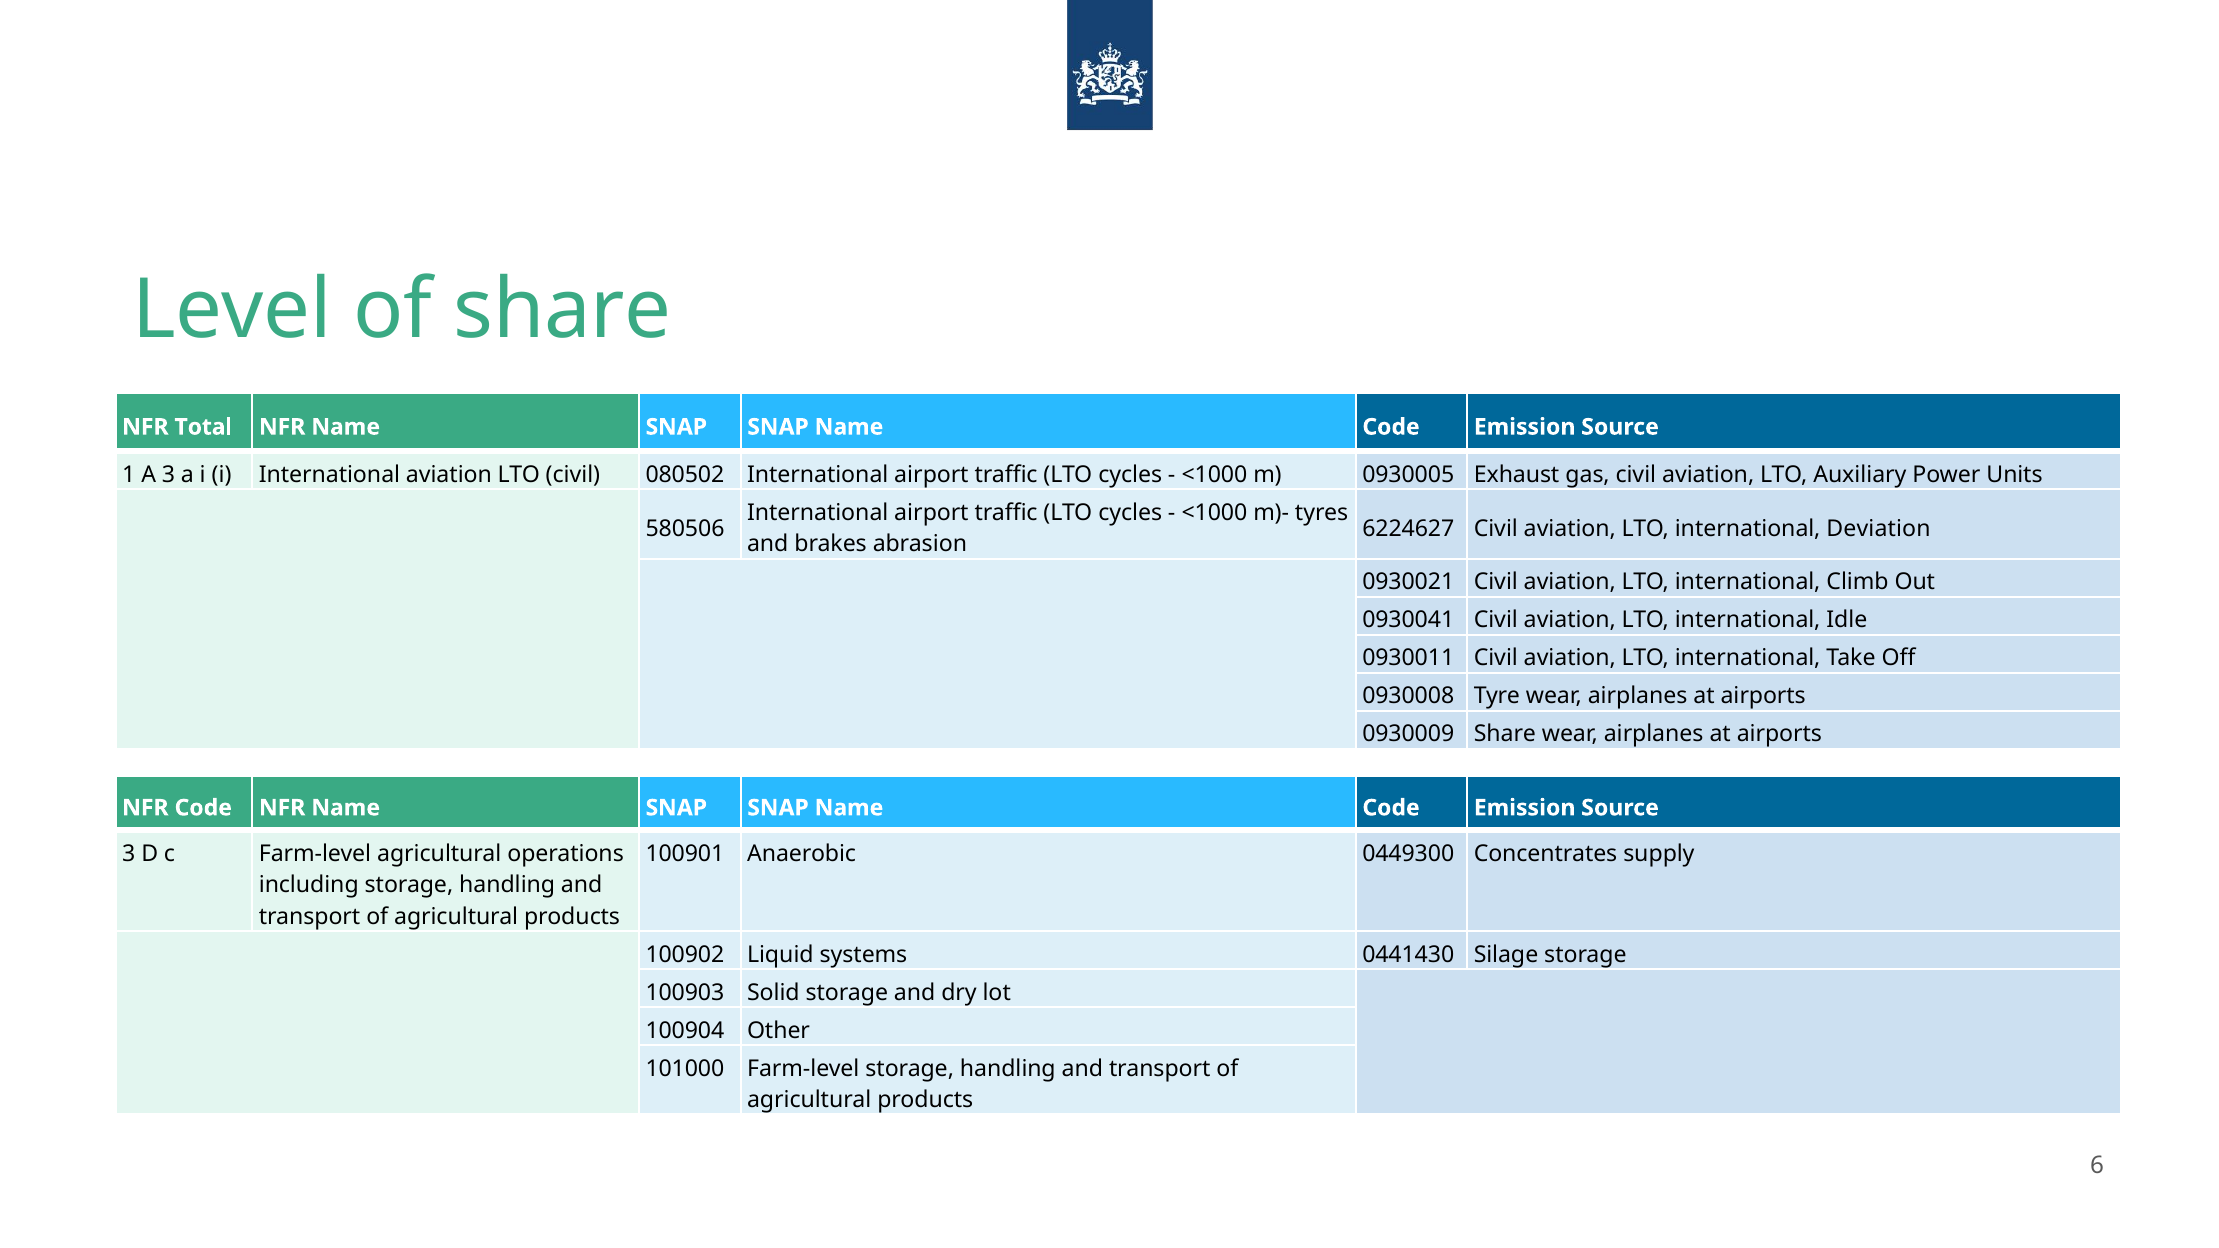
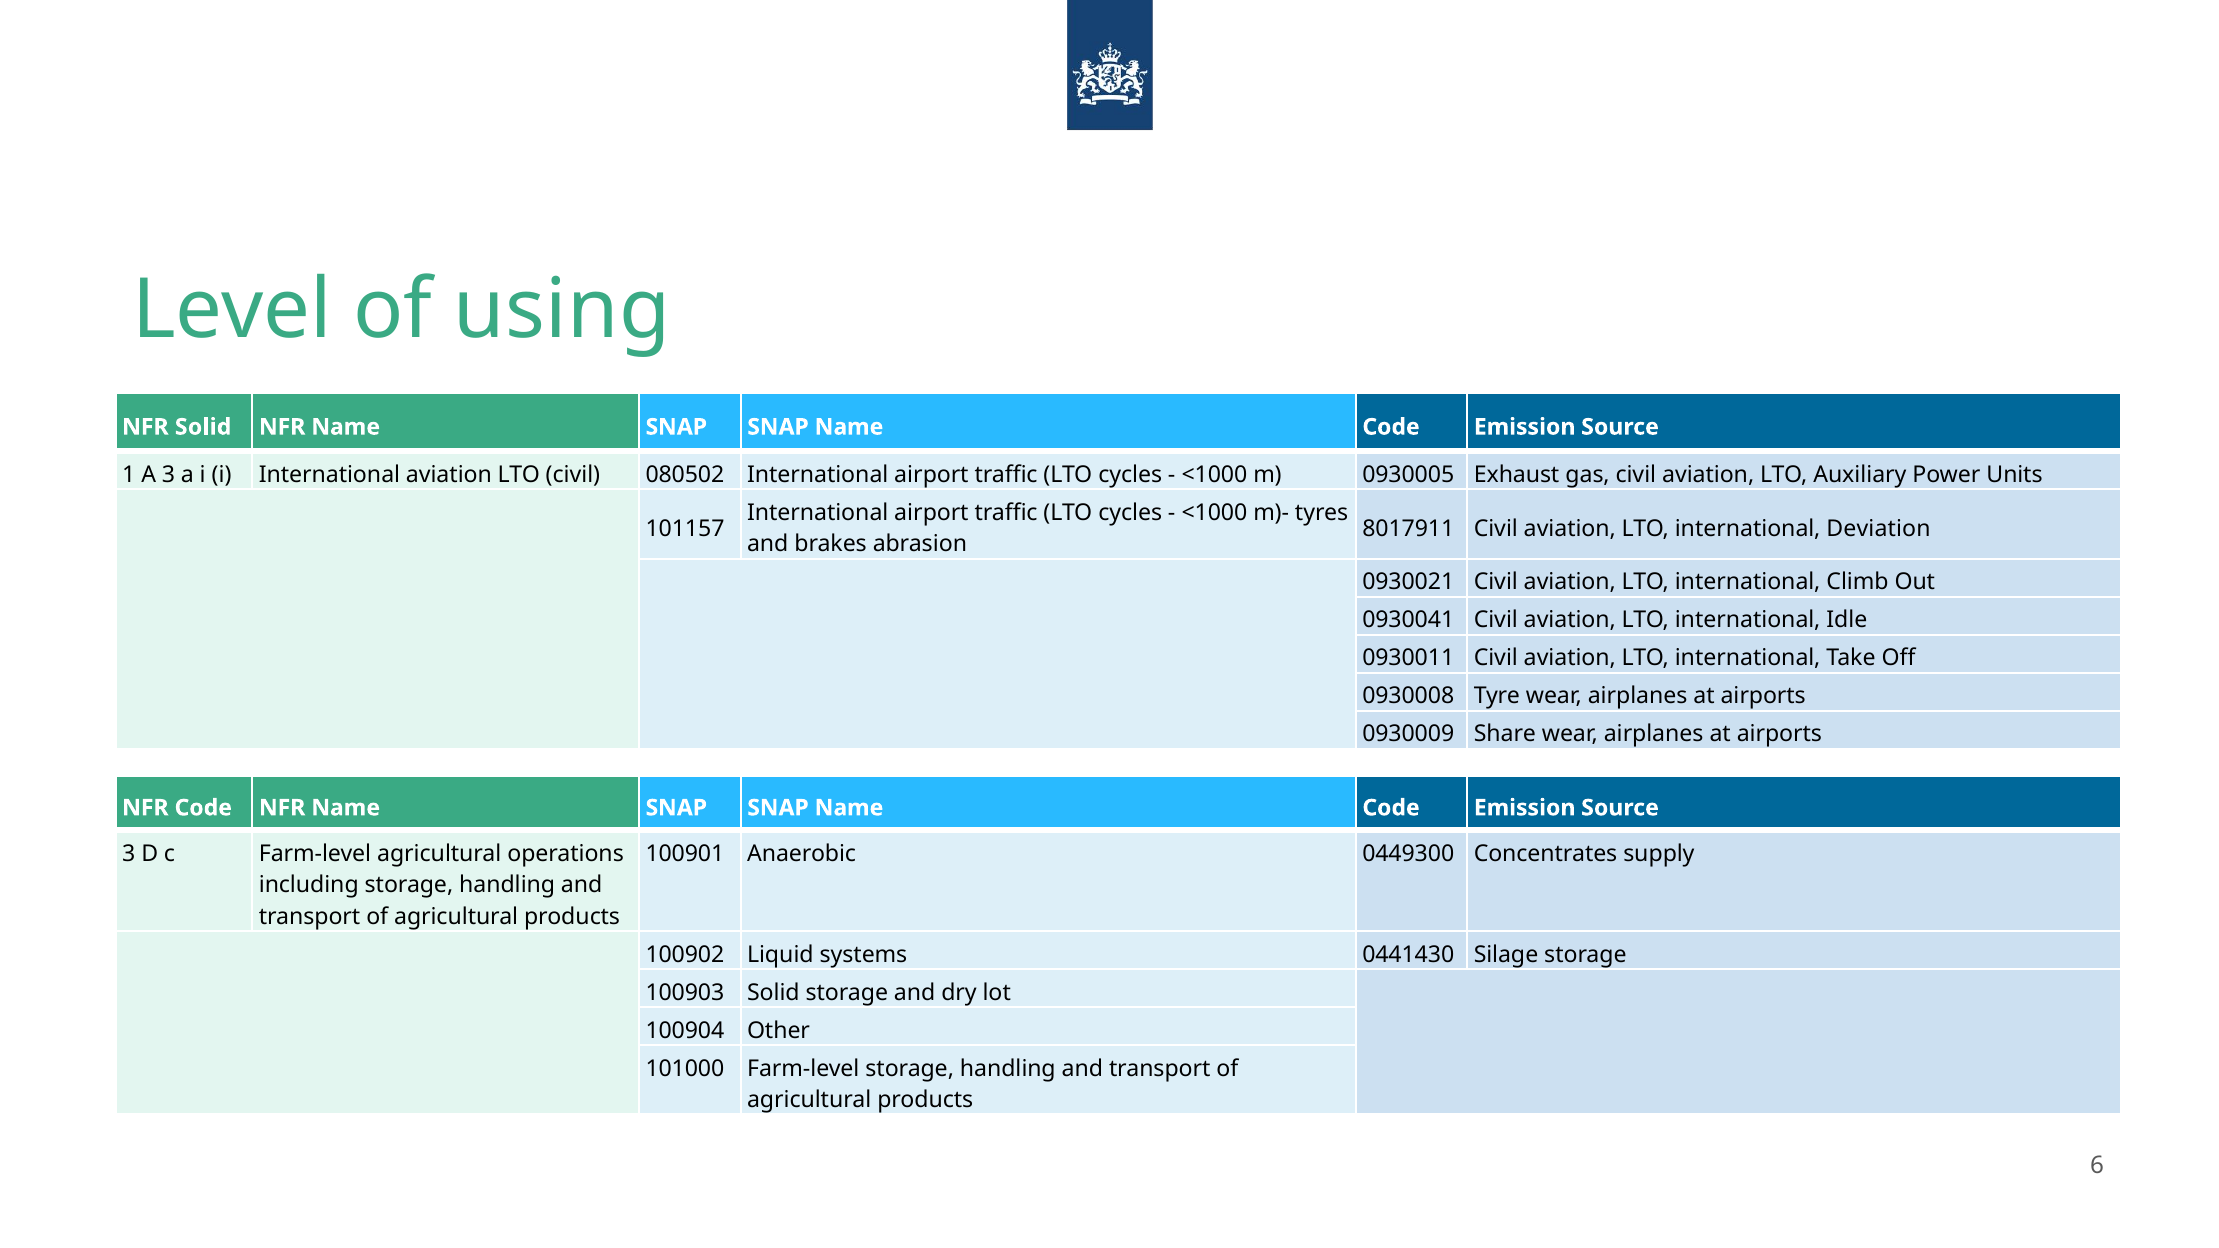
of share: share -> using
NFR Total: Total -> Solid
580506: 580506 -> 101157
6224627: 6224627 -> 8017911
